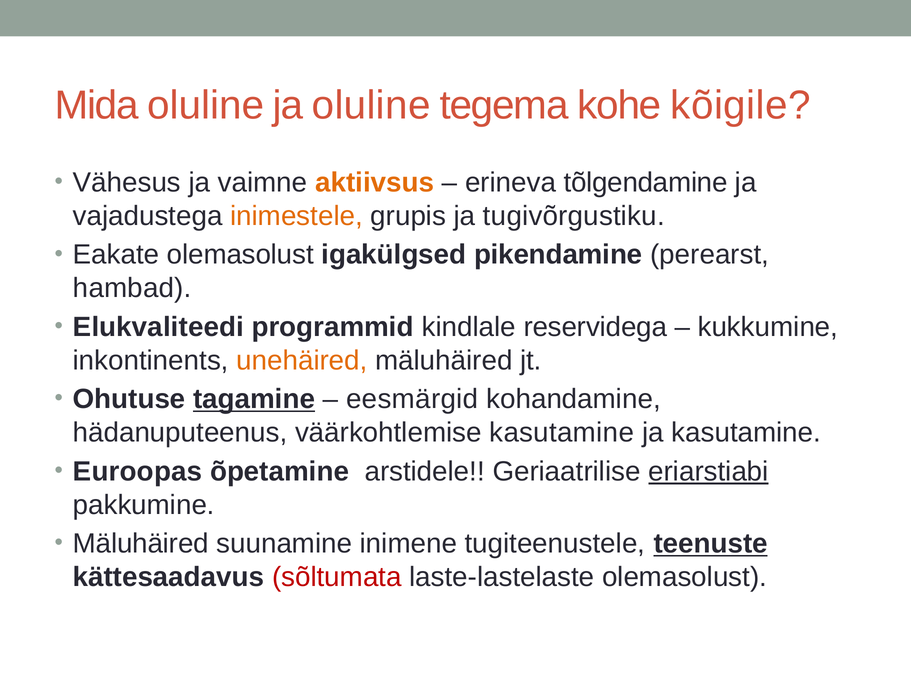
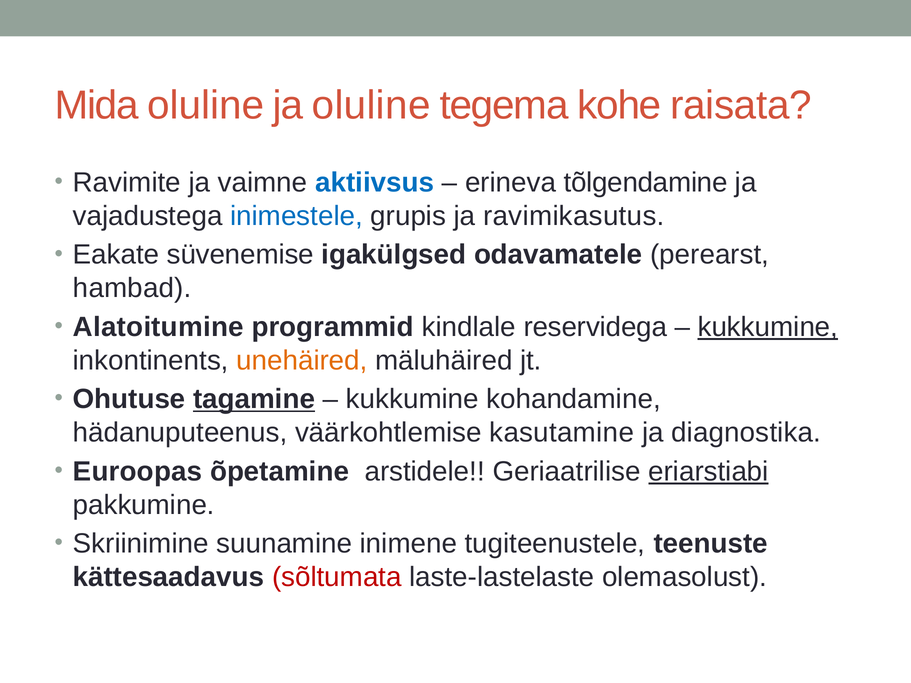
kõigile: kõigile -> raisata
Vähesus: Vähesus -> Ravimite
aktiivsus colour: orange -> blue
inimestele colour: orange -> blue
tugivõrgustiku: tugivõrgustiku -> ravimikasutus
Eakate olemasolust: olemasolust -> süvenemise
pikendamine: pikendamine -> odavamatele
Elukvaliteedi: Elukvaliteedi -> Alatoitumine
kukkumine at (768, 327) underline: none -> present
eesmärgid at (412, 399): eesmärgid -> kukkumine
ja kasutamine: kasutamine -> diagnostika
Mäluhäired at (141, 544): Mäluhäired -> Skriinimine
teenuste underline: present -> none
